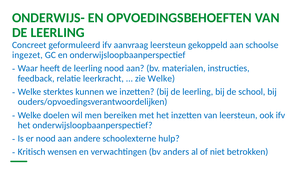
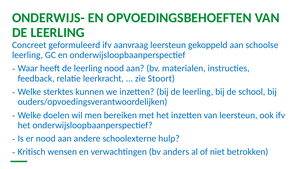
ingezet at (27, 55): ingezet -> leerling
zie Welke: Welke -> Stoort
